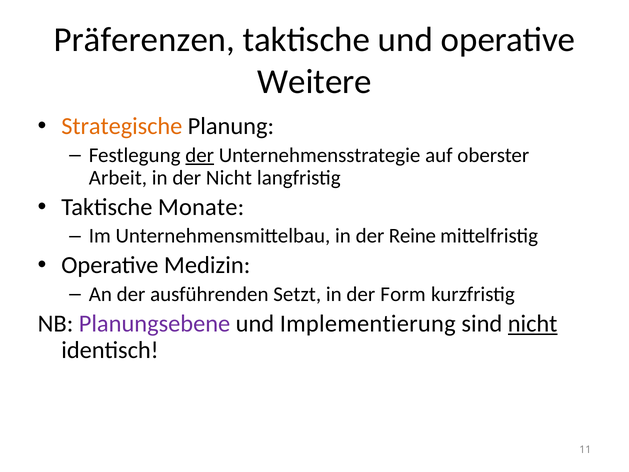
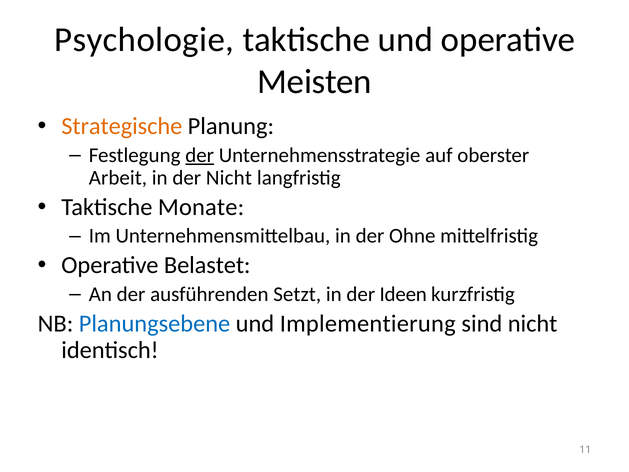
Präferenzen: Präferenzen -> Psychologie
Weitere: Weitere -> Meisten
Reine: Reine -> Ohne
Medizin: Medizin -> Belastet
Form: Form -> Ideen
Planungsebene colour: purple -> blue
nicht at (533, 323) underline: present -> none
